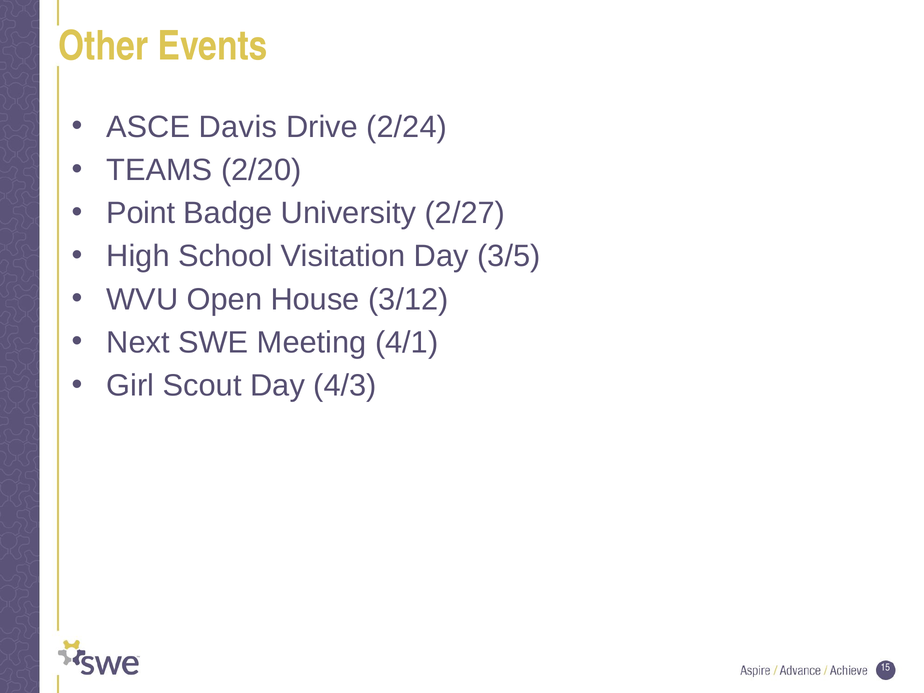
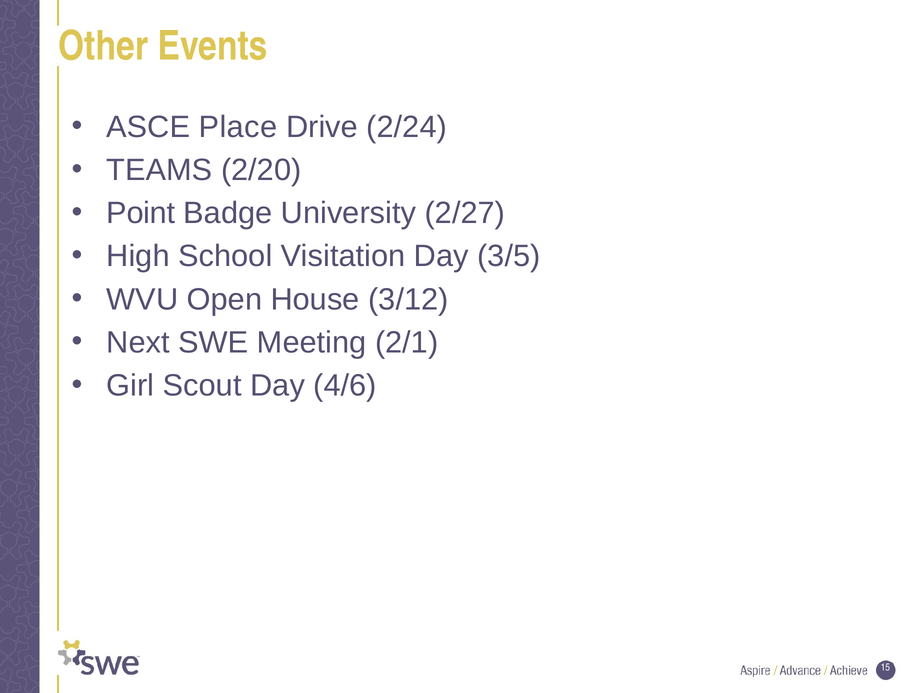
Davis: Davis -> Place
4/1: 4/1 -> 2/1
4/3: 4/3 -> 4/6
